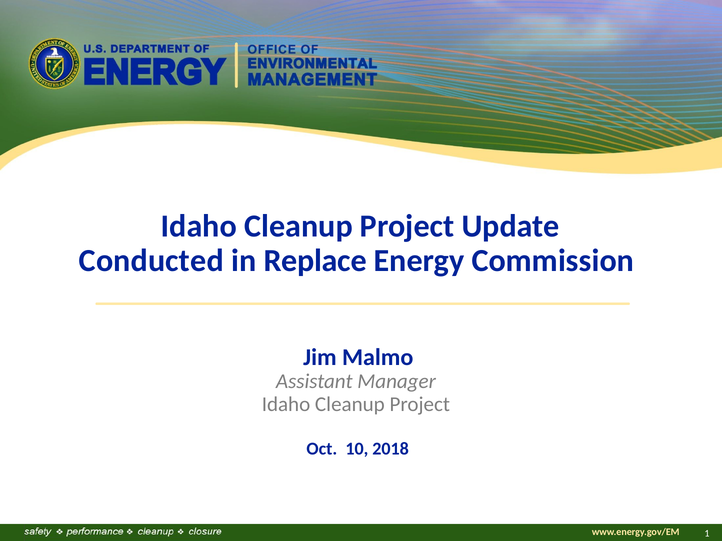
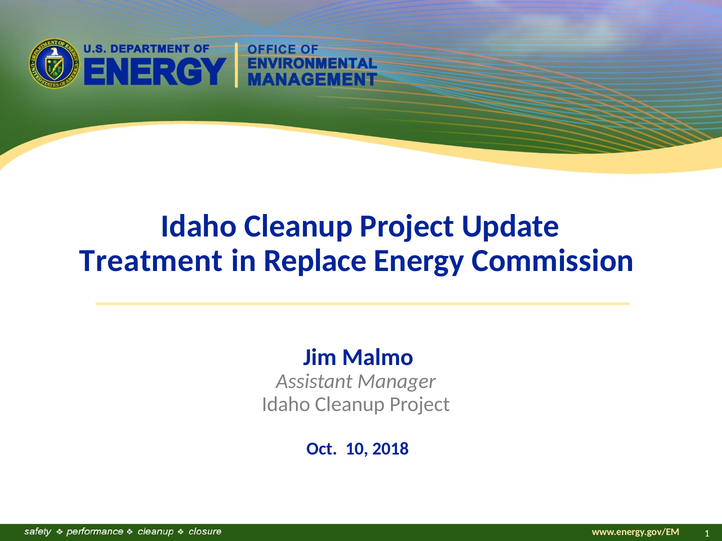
Conducted: Conducted -> Treatment
